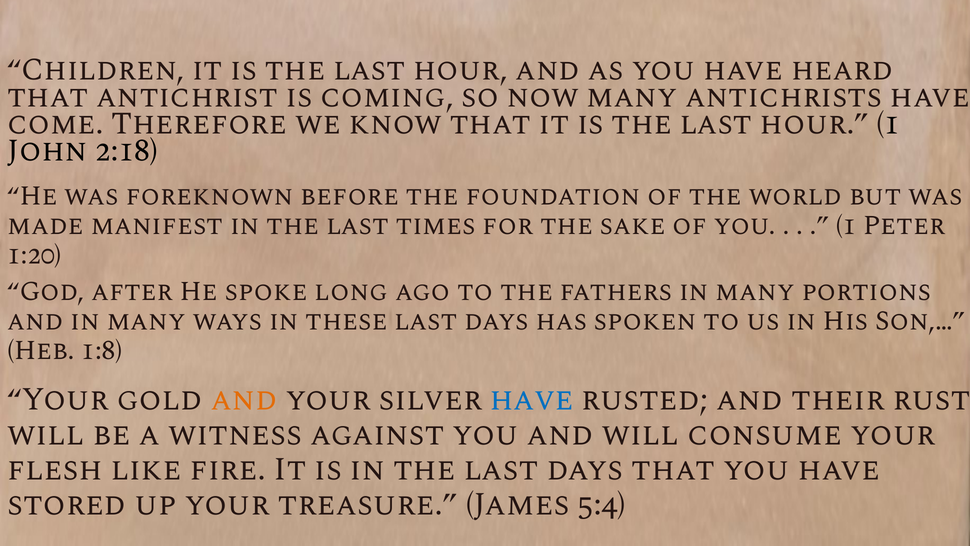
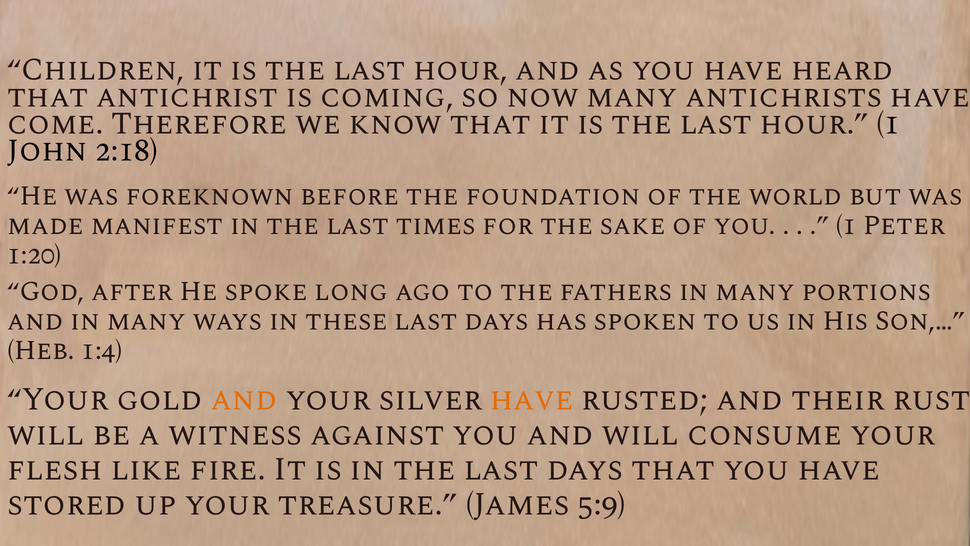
1:8: 1:8 -> 1:4
have at (532, 399) colour: blue -> orange
5:4: 5:4 -> 5:9
